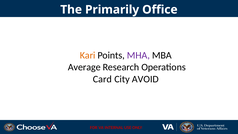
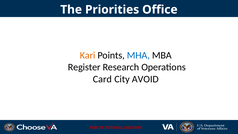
Primarily: Primarily -> Priorities
MHA colour: purple -> blue
Average: Average -> Register
